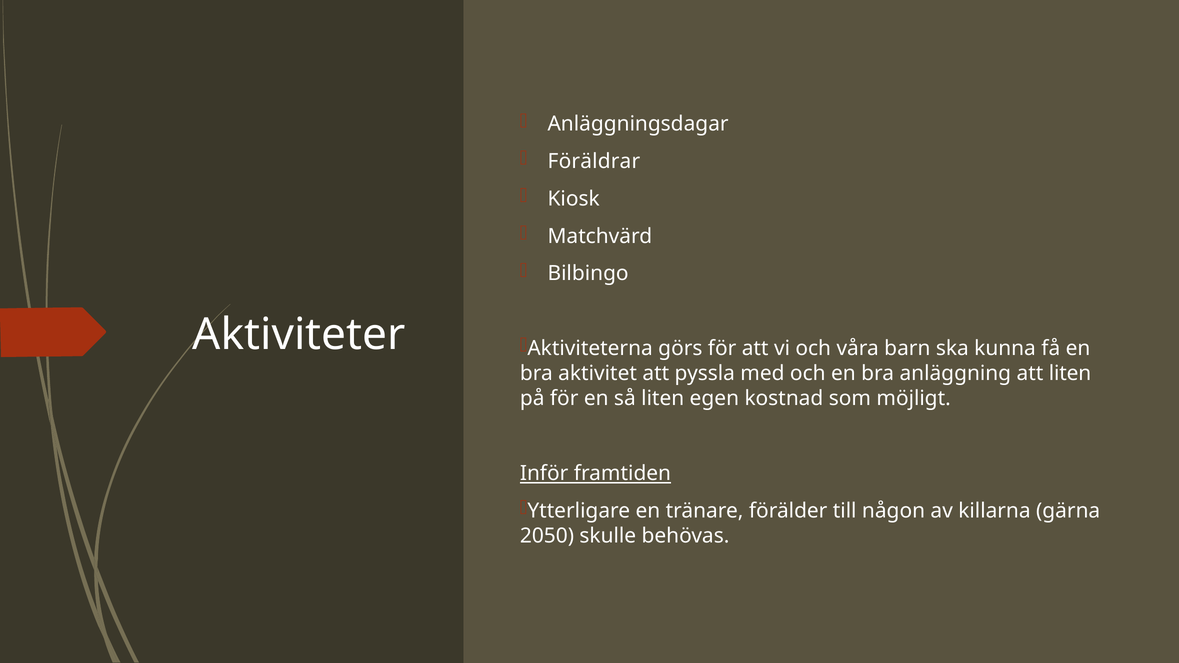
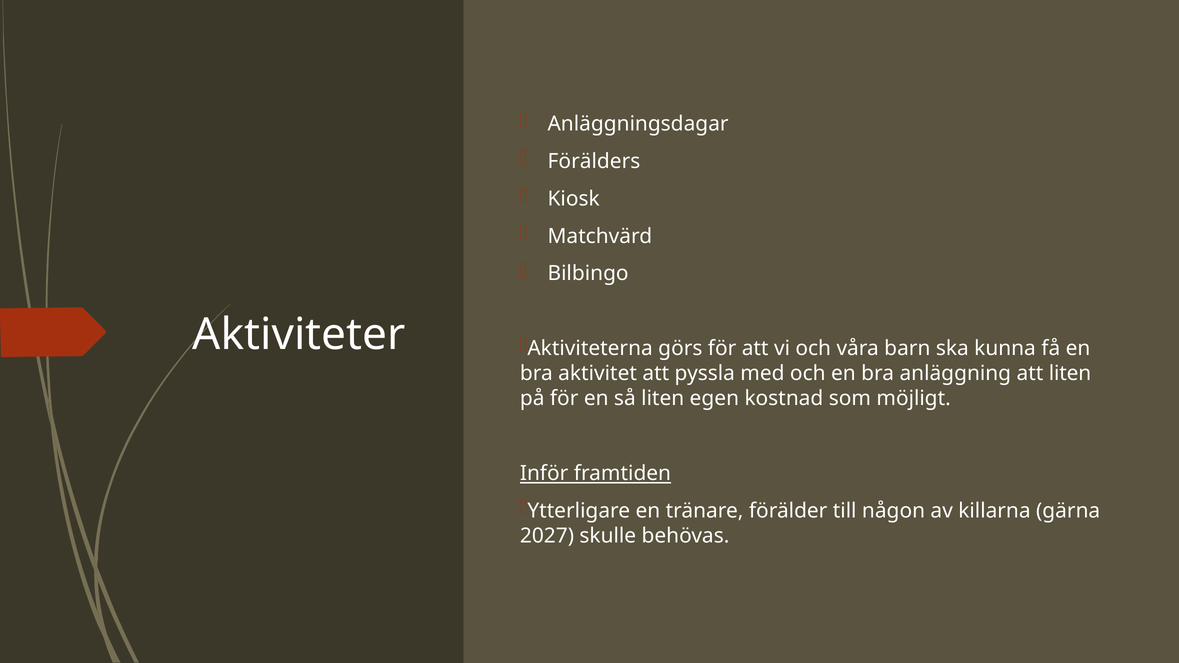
Föräldrar: Föräldrar -> Förälders
2050: 2050 -> 2027
